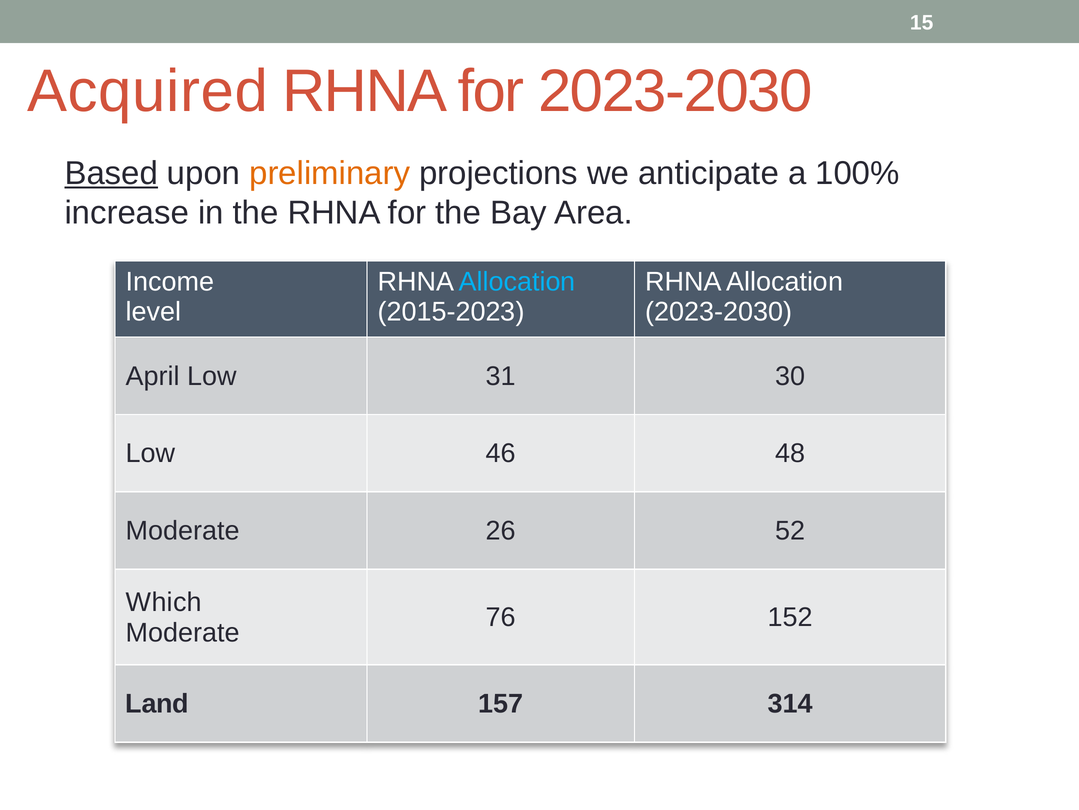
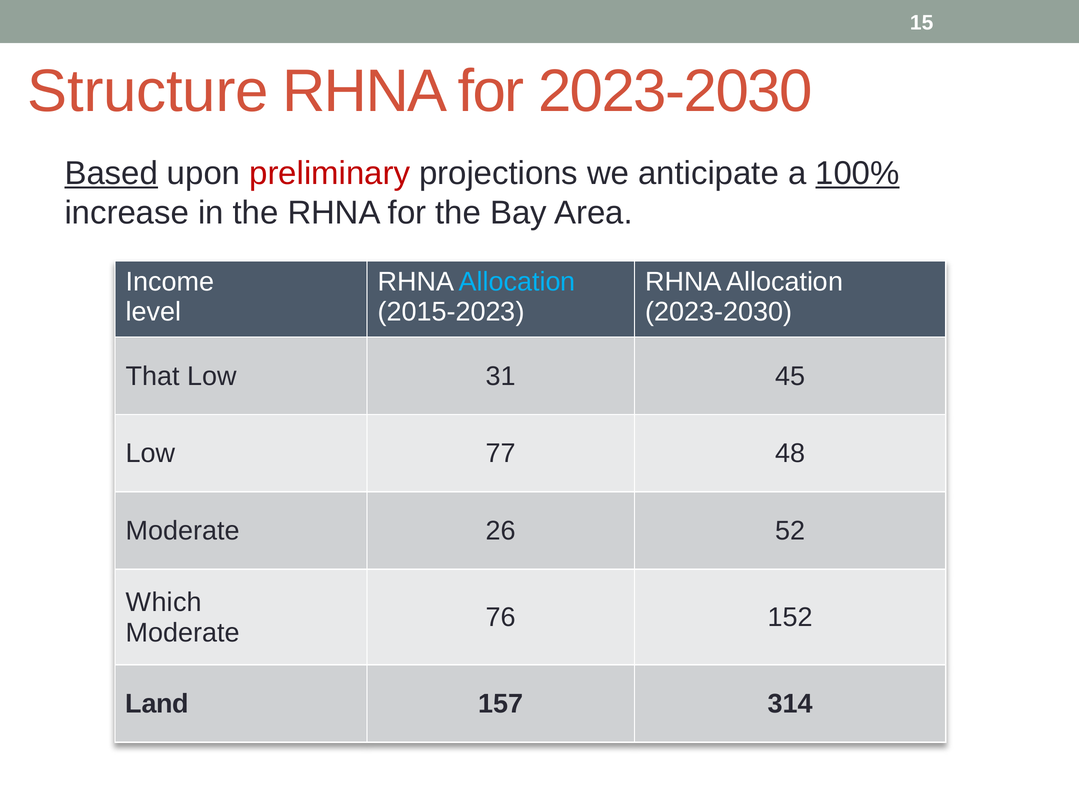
Acquired: Acquired -> Structure
preliminary colour: orange -> red
100% underline: none -> present
April: April -> That
30: 30 -> 45
46: 46 -> 77
